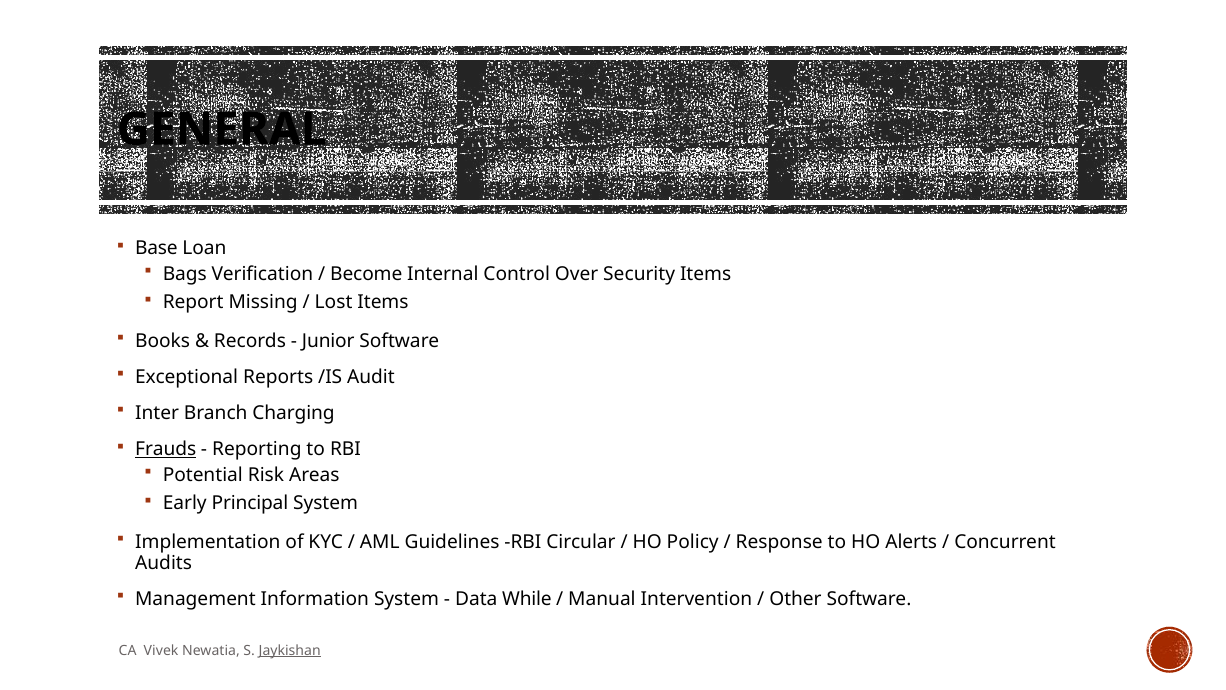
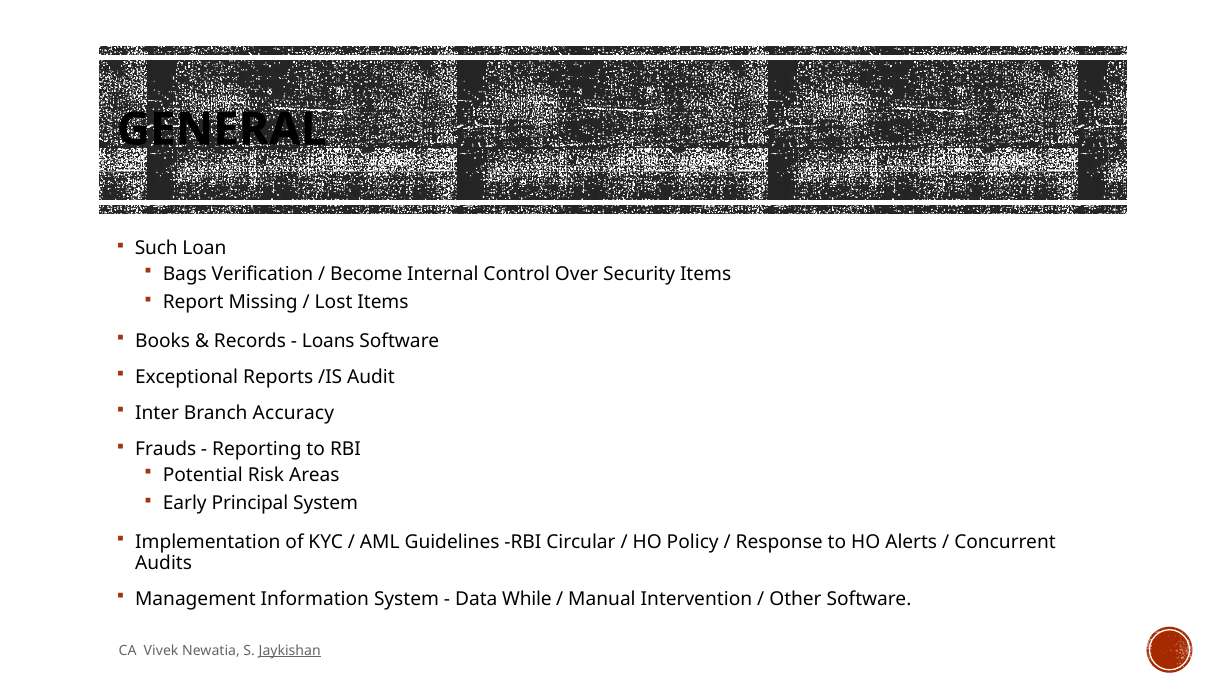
Base: Base -> Such
Junior: Junior -> Loans
Charging: Charging -> Accuracy
Frauds underline: present -> none
